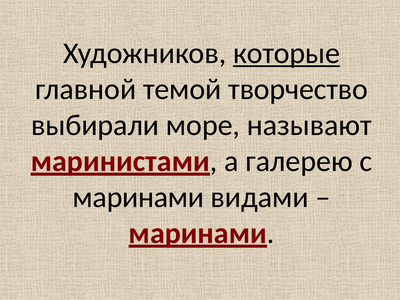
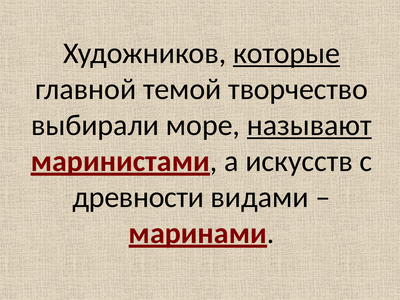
называют underline: none -> present
галерею: галерею -> искусств
маринами at (138, 197): маринами -> древности
